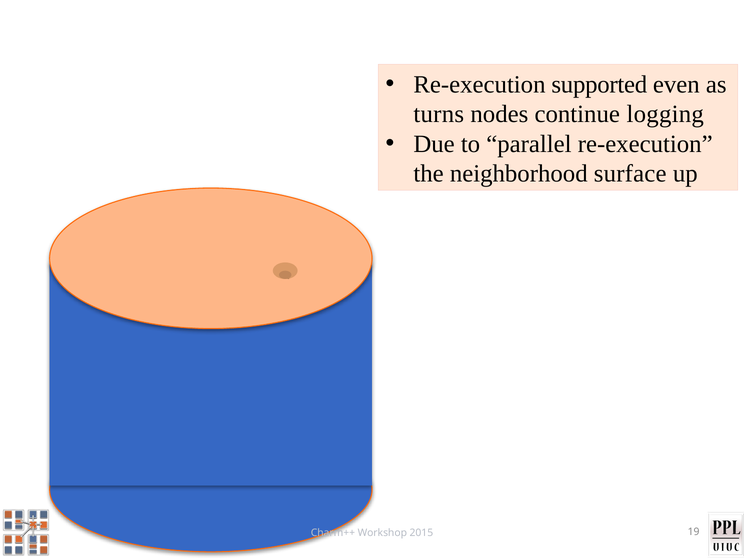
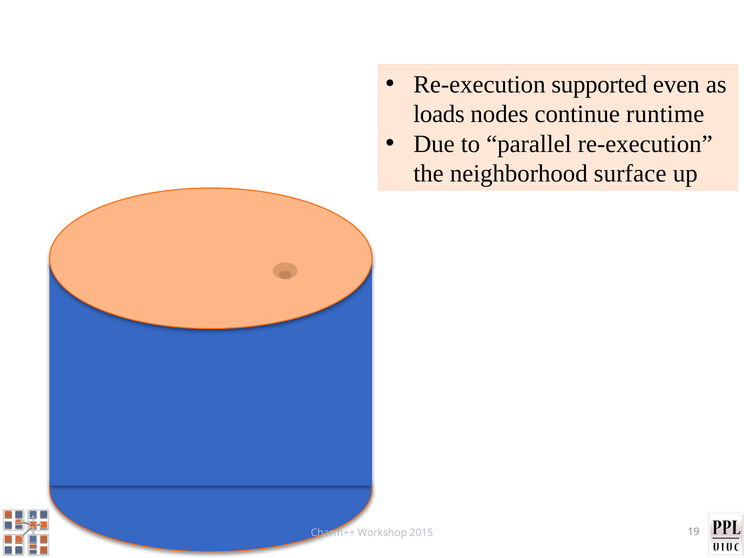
turns: turns -> loads
logging: logging -> runtime
